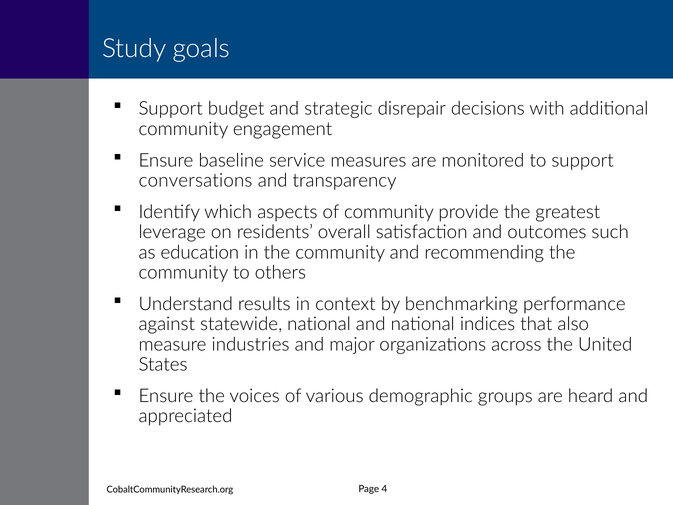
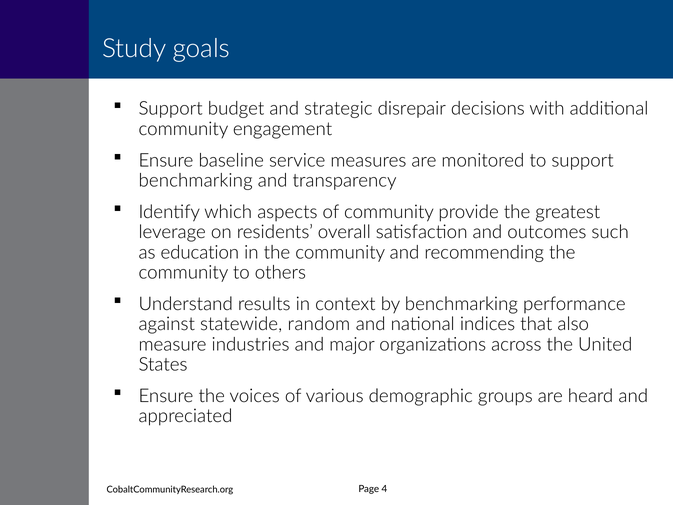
conversations at (196, 180): conversations -> benchmarking
statewide national: national -> random
